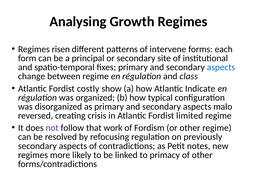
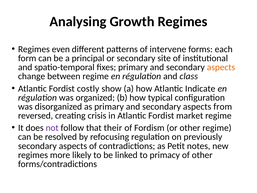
risen: risen -> even
aspects at (221, 67) colour: blue -> orange
malo: malo -> from
limited: limited -> market
work: work -> their
